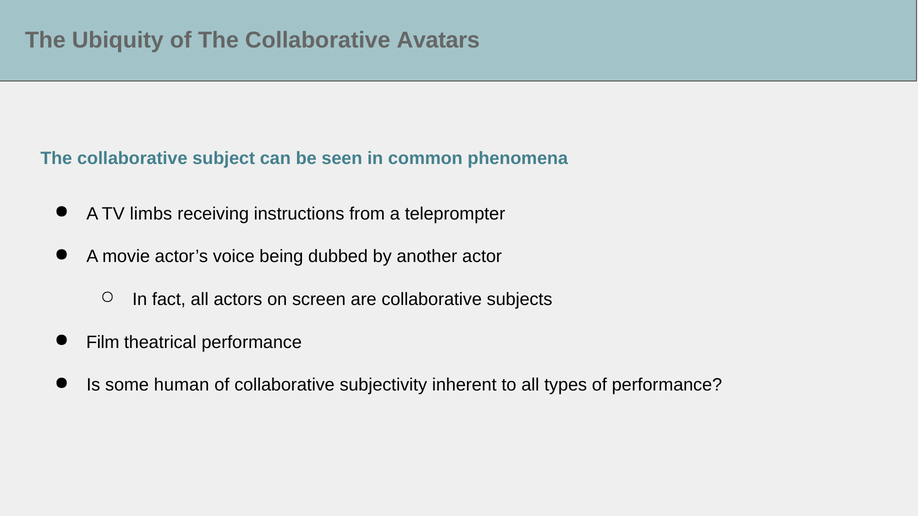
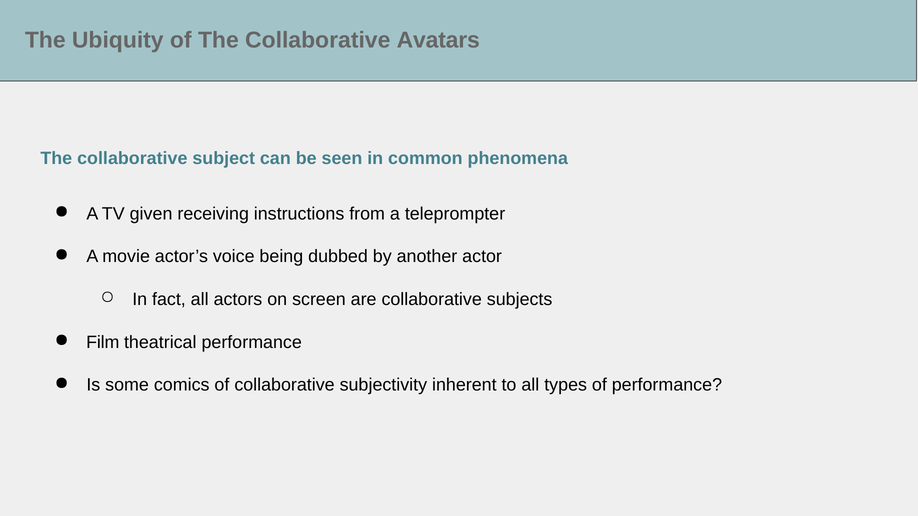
limbs: limbs -> given
human: human -> comics
